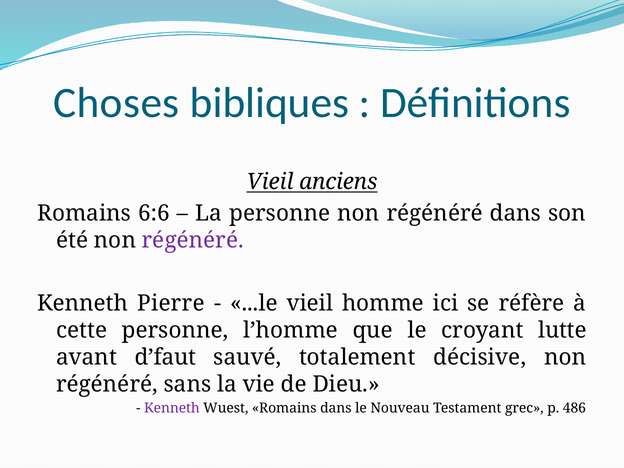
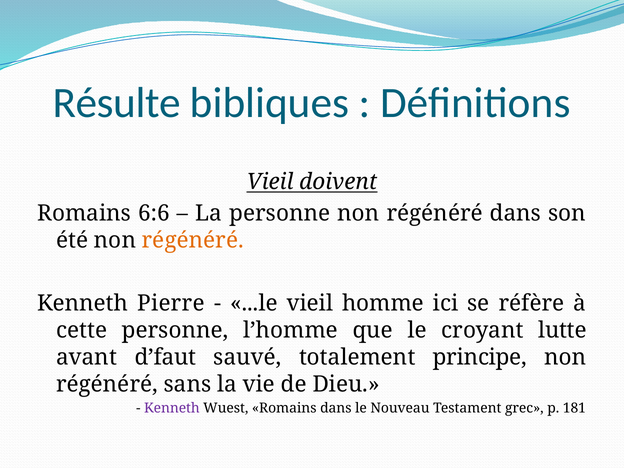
Choses: Choses -> Résulte
anciens: anciens -> doivent
régénéré at (193, 240) colour: purple -> orange
décisive: décisive -> principe
486: 486 -> 181
